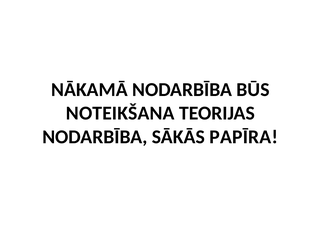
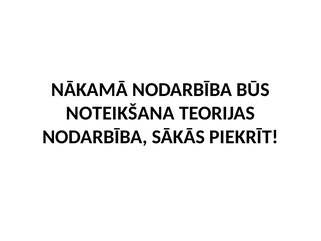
PAPĪRA: PAPĪRA -> PIEKRĪT
